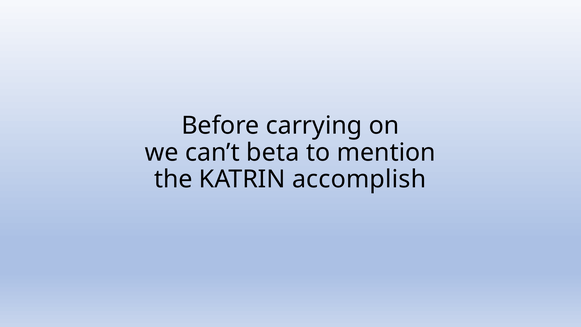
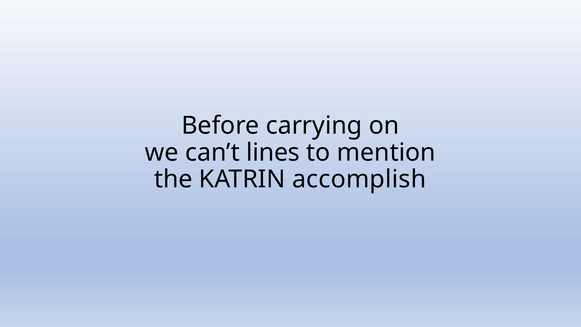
beta: beta -> lines
